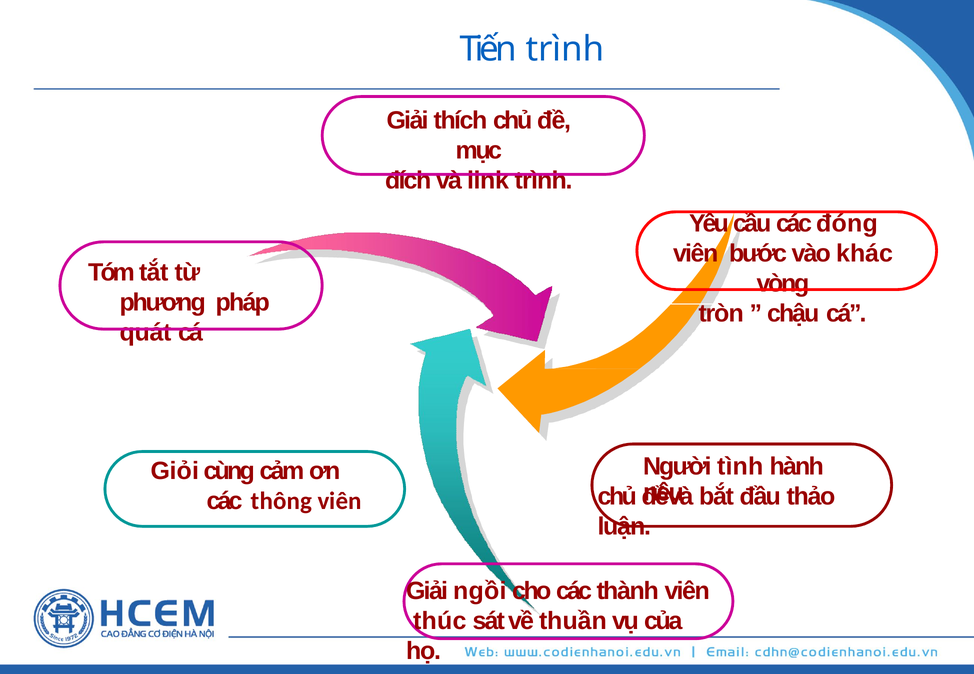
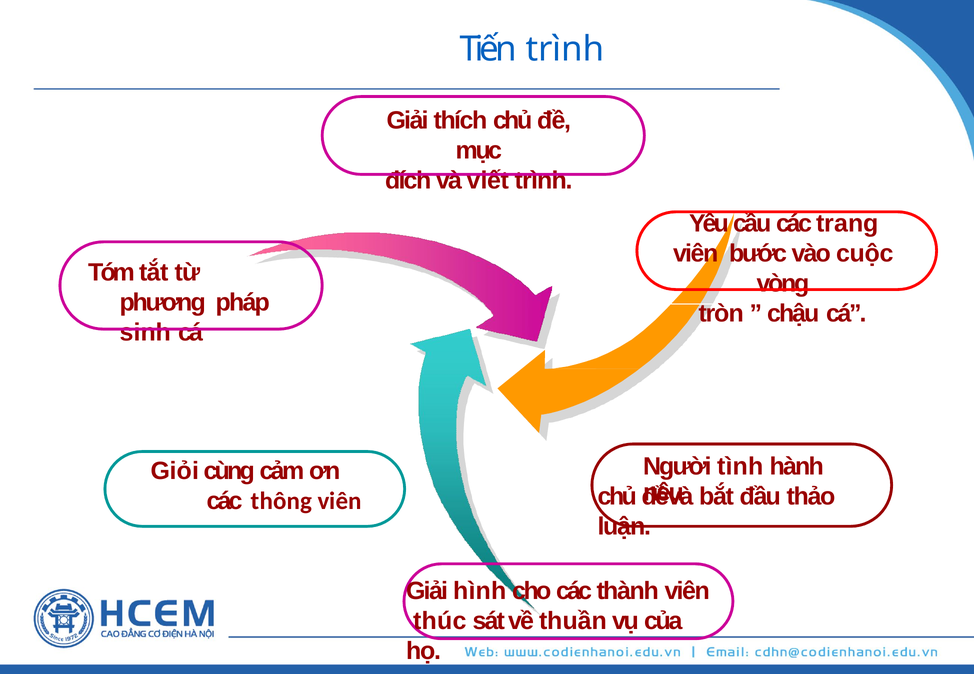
link: link -> viết
đóng: đóng -> trang
khác: khác -> cuộc
quát: quát -> sinh
ngồi: ngồi -> hình
